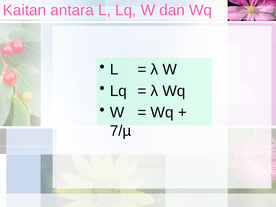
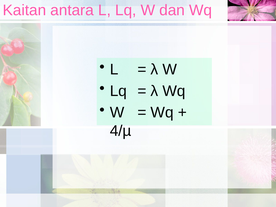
7/µ: 7/µ -> 4/µ
